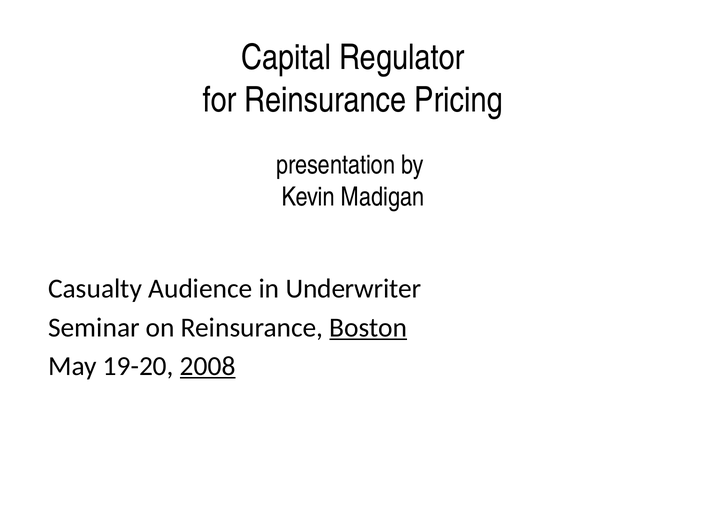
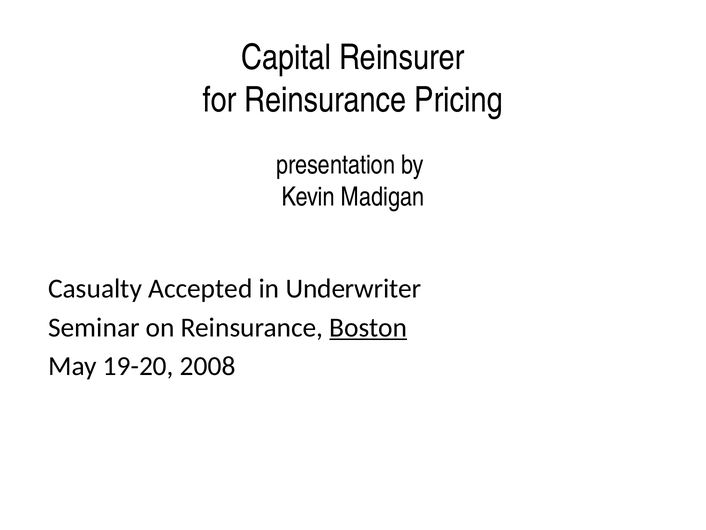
Regulator: Regulator -> Reinsurer
Audience: Audience -> Accepted
2008 underline: present -> none
